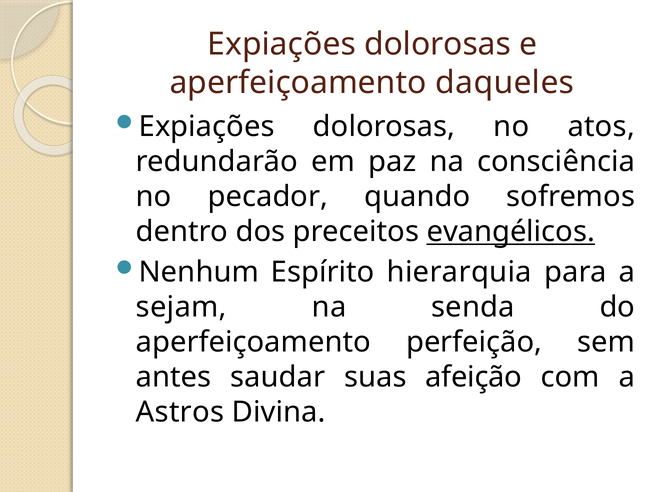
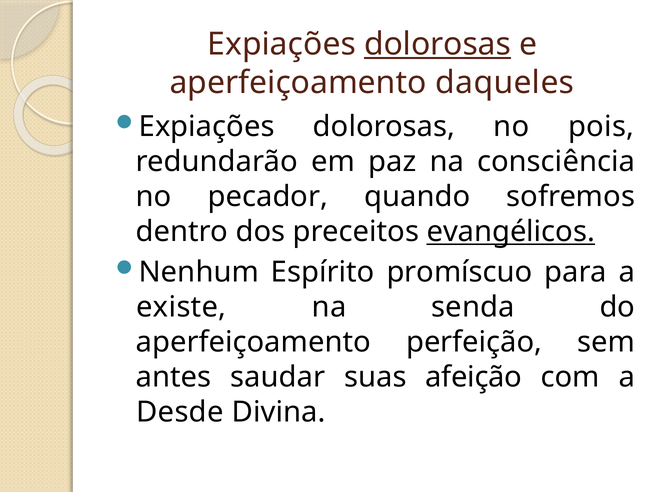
dolorosas at (438, 44) underline: none -> present
atos: atos -> pois
hierarquia: hierarquia -> promíscuo
sejam: sejam -> existe
Astros: Astros -> Desde
